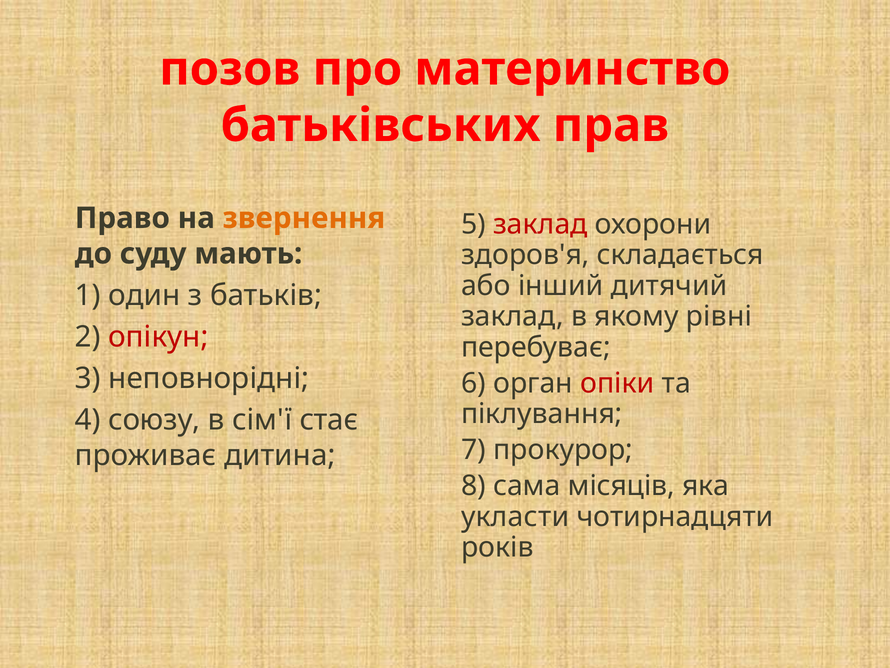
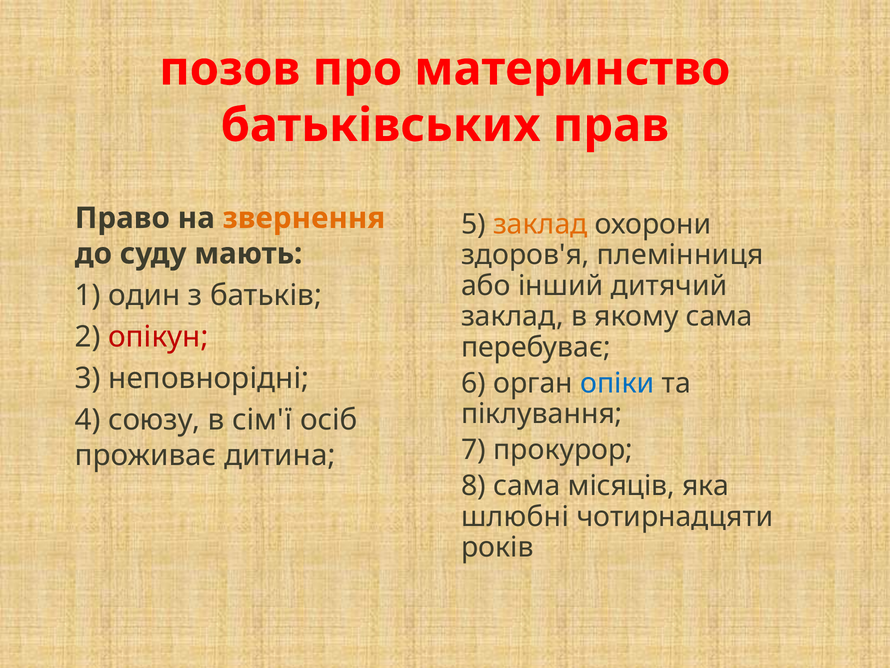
заклад at (540, 224) colour: red -> orange
складається: складається -> племінниця
якому рівні: рівні -> сама
опіки colour: red -> blue
стає: стає -> осіб
укласти: укласти -> шлюбні
